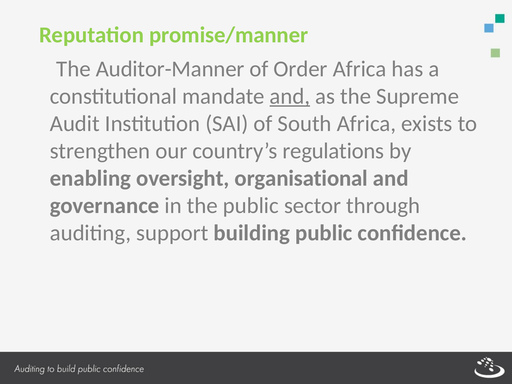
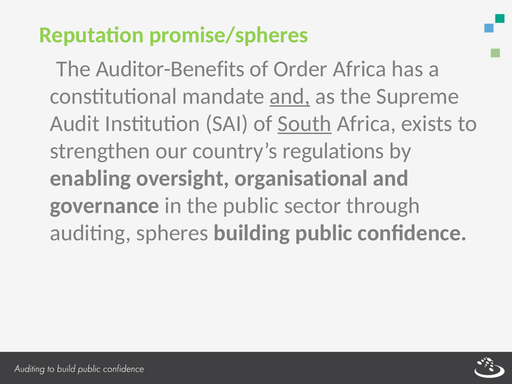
promise/manner: promise/manner -> promise/spheres
Auditor-Manner: Auditor-Manner -> Auditor-Benefits
South underline: none -> present
support: support -> spheres
